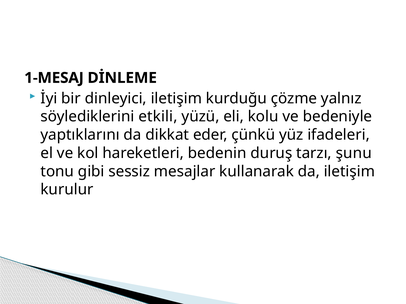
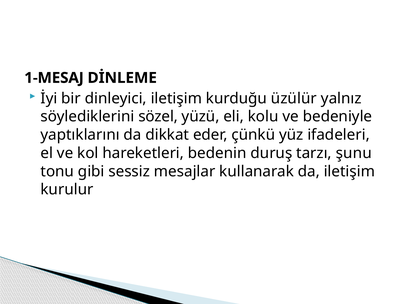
çözme: çözme -> üzülür
etkili: etkili -> sözel
